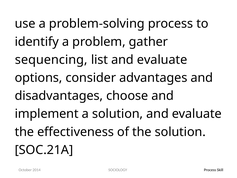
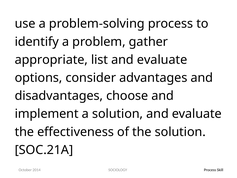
sequencing: sequencing -> appropriate
